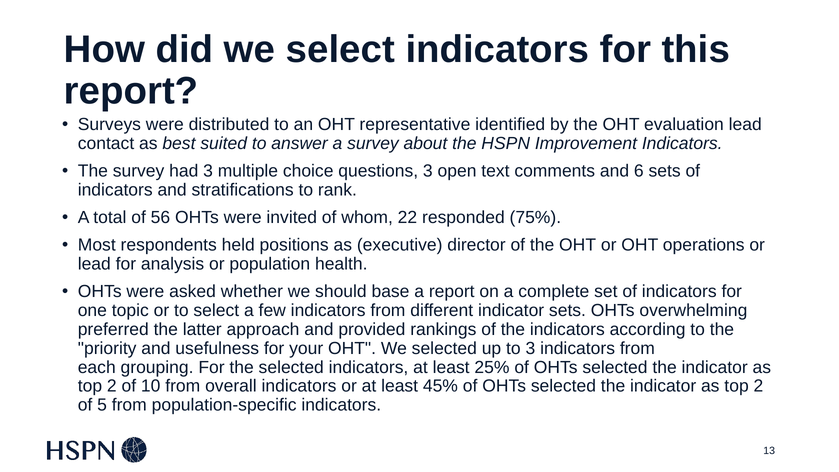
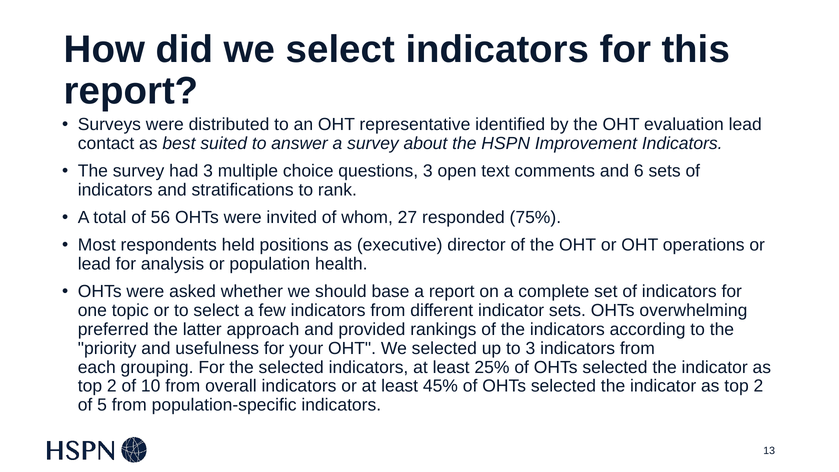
22: 22 -> 27
